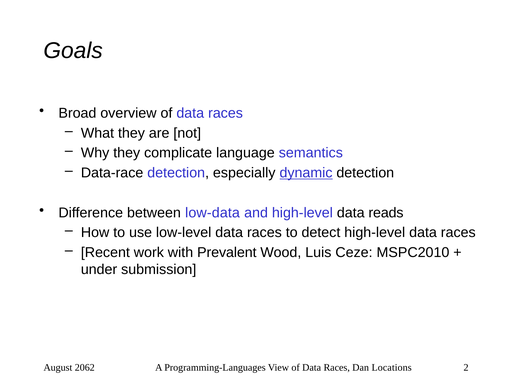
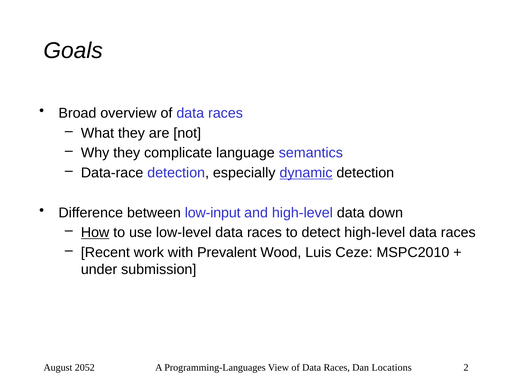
low-data: low-data -> low-input
reads: reads -> down
How underline: none -> present
2062: 2062 -> 2052
